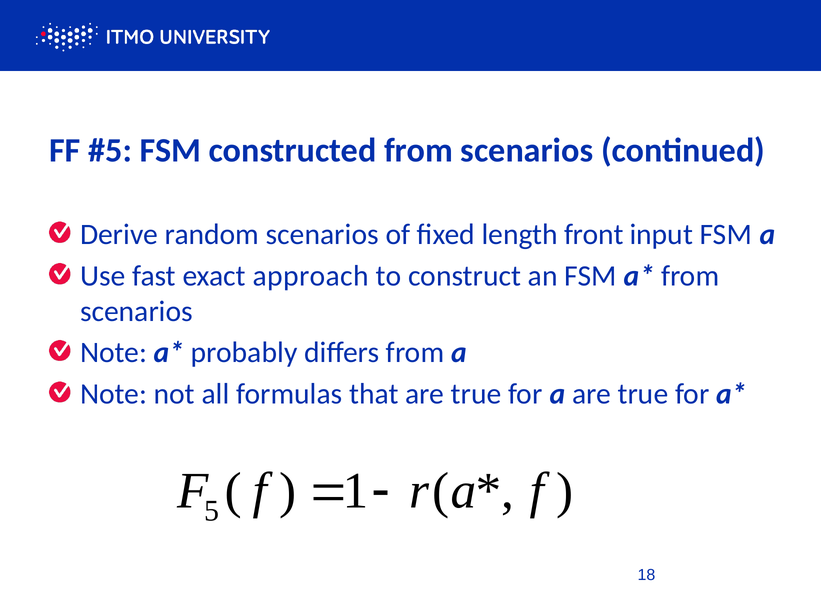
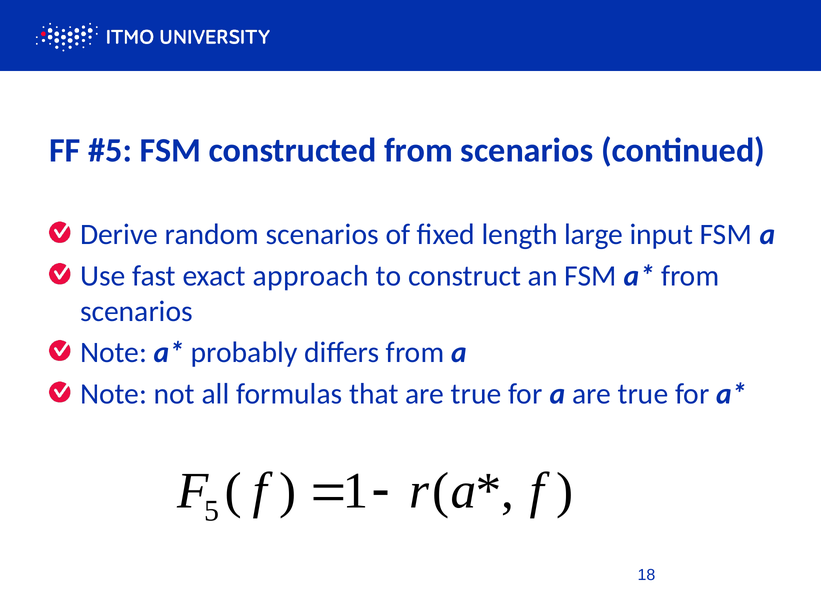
front: front -> large
